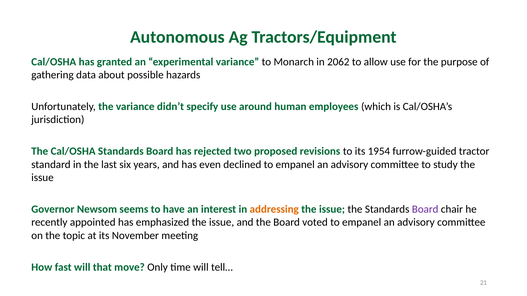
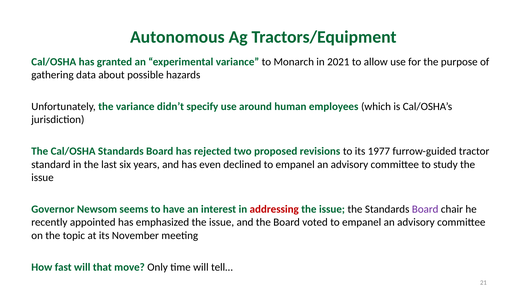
2062: 2062 -> 2021
1954: 1954 -> 1977
addressing colour: orange -> red
